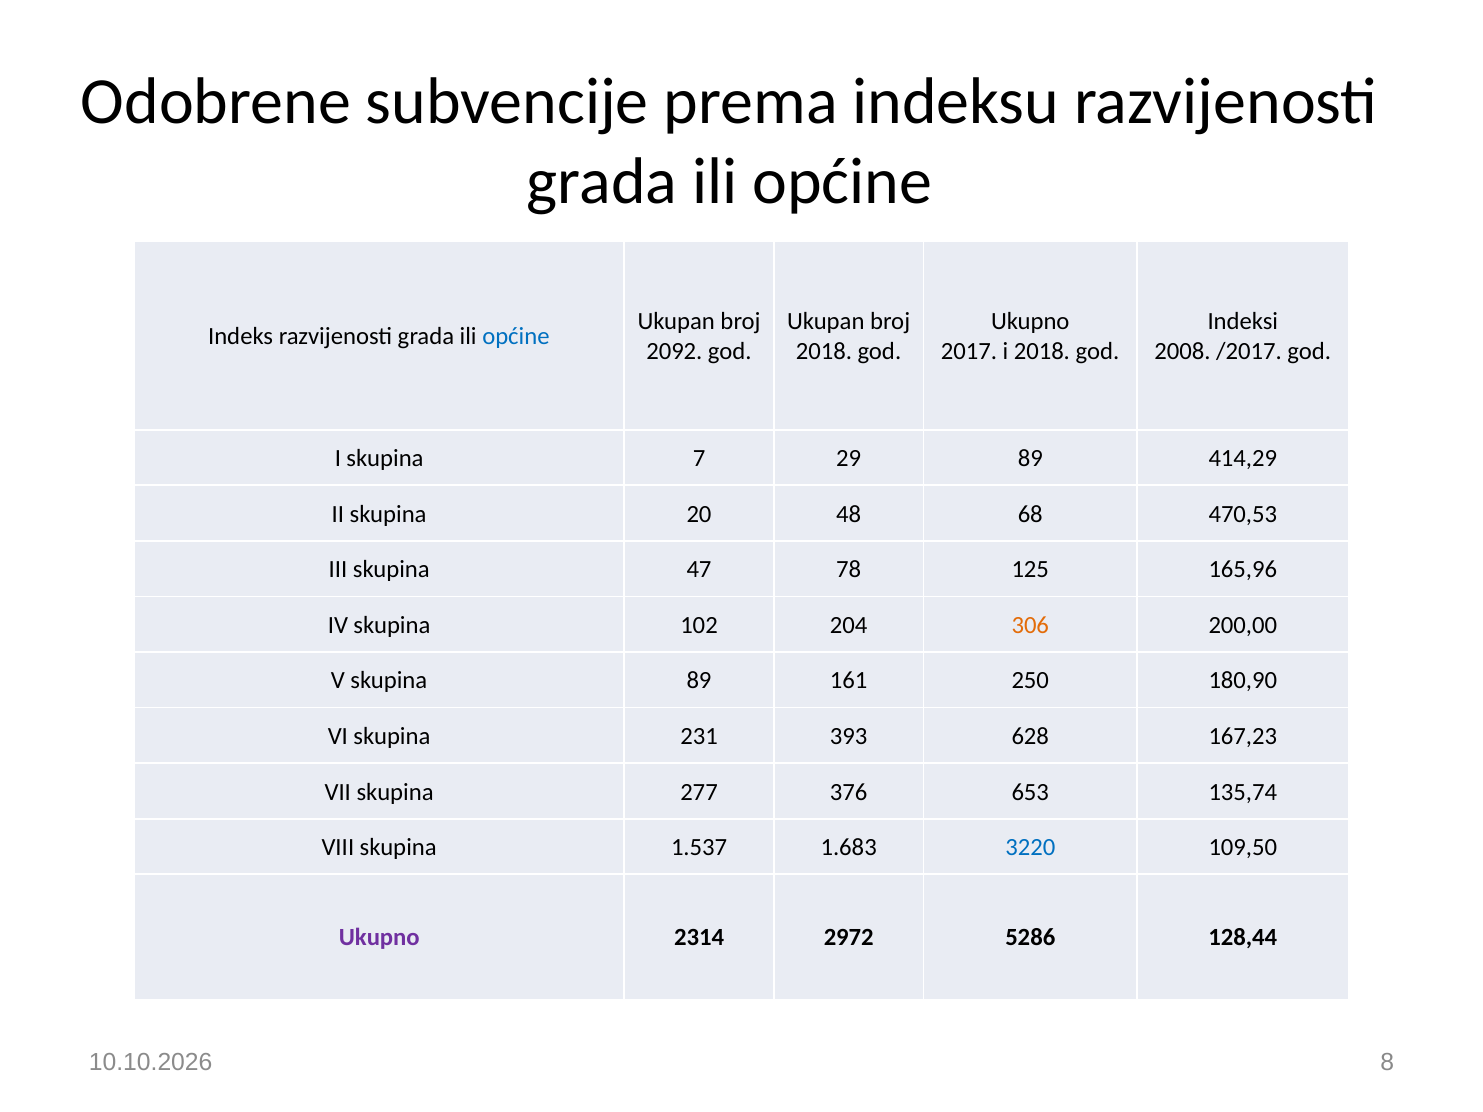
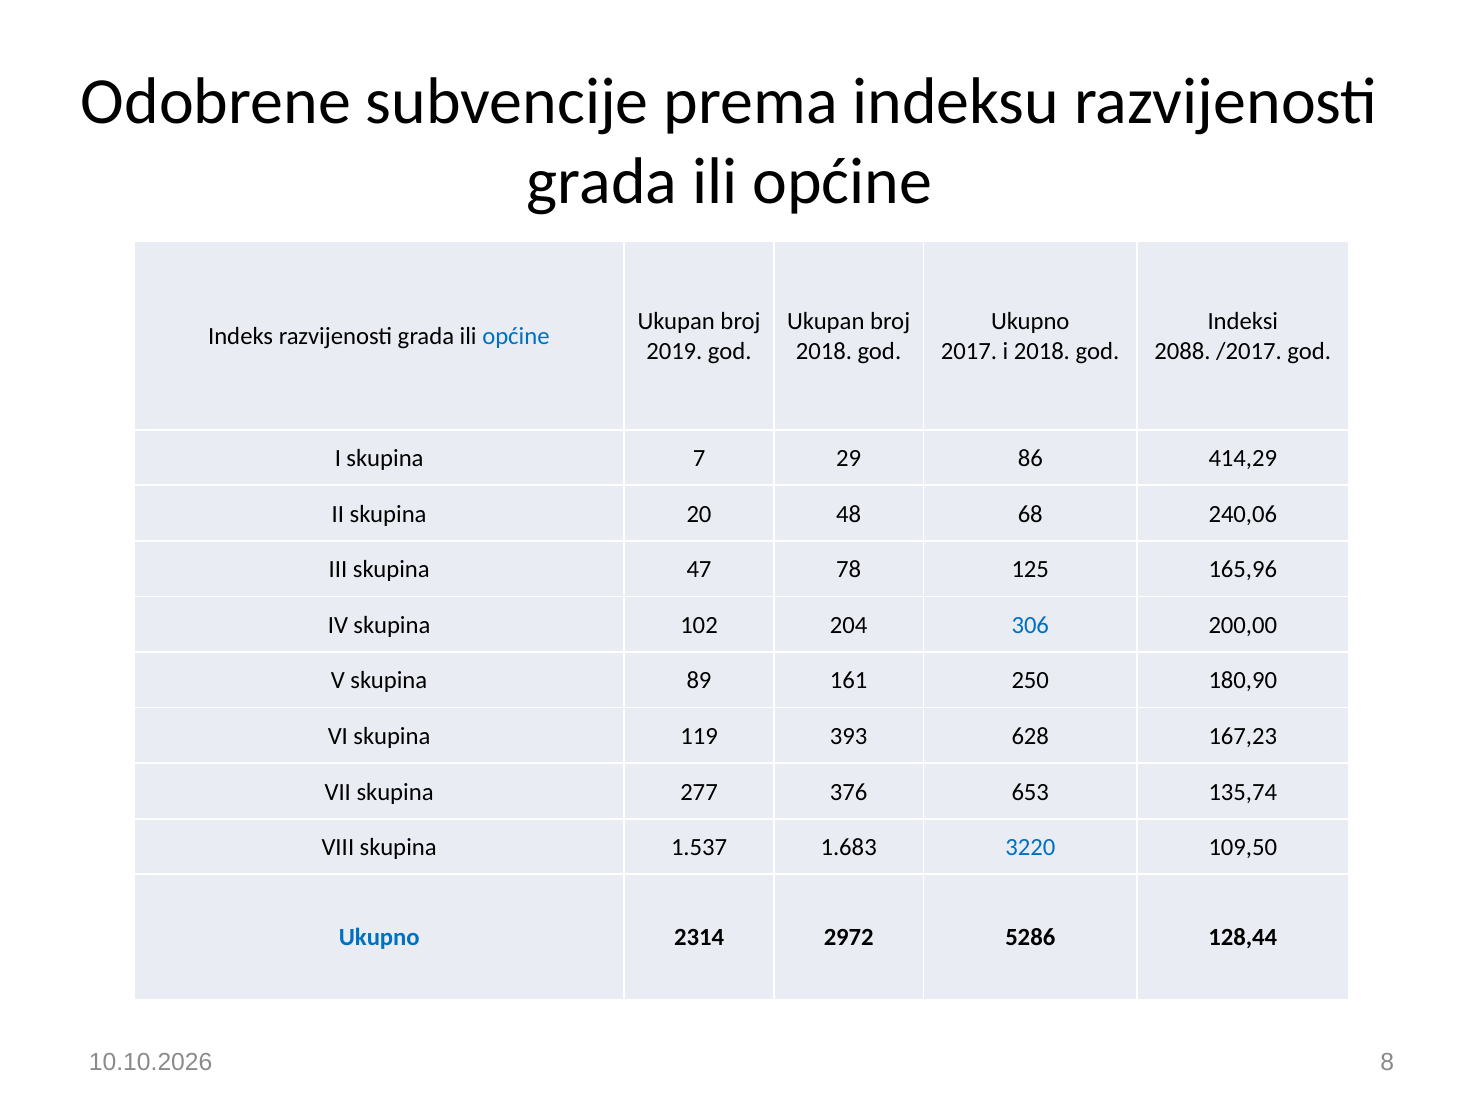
2092: 2092 -> 2019
2008: 2008 -> 2088
29 89: 89 -> 86
470,53: 470,53 -> 240,06
306 colour: orange -> blue
231: 231 -> 119
Ukupno at (379, 938) colour: purple -> blue
